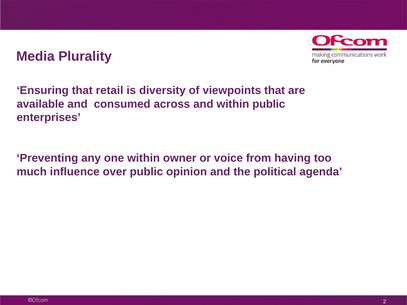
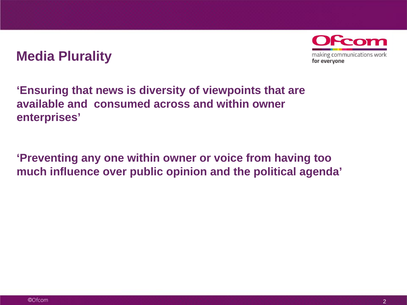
retail: retail -> news
and within public: public -> owner
